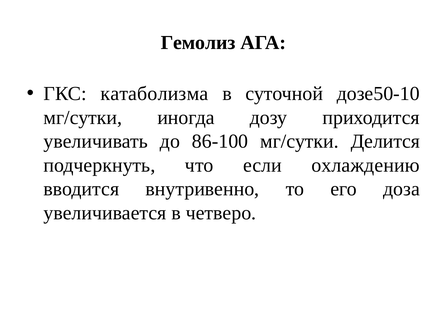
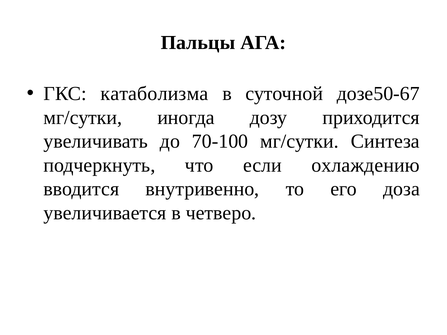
Гемолиз: Гемолиз -> Пальцы
дозе50-10: дозе50-10 -> дозе50-67
86-100: 86-100 -> 70-100
Делится: Делится -> Синтеза
